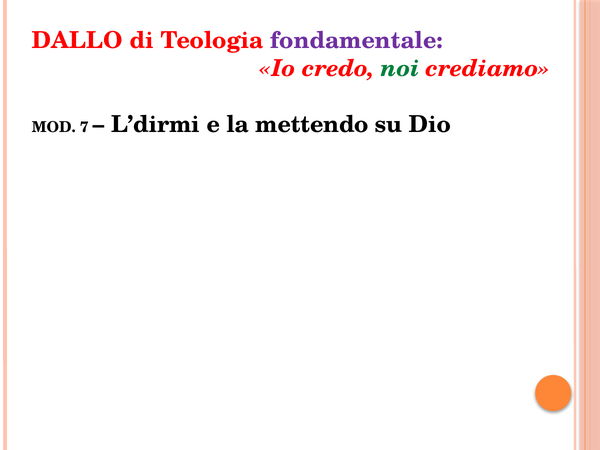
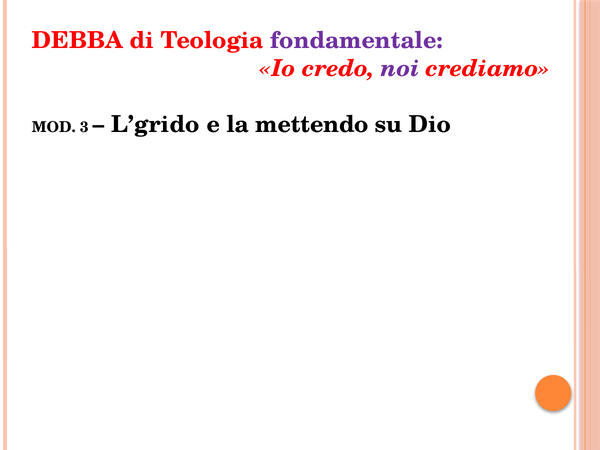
DALLO: DALLO -> DEBBA
noi colour: green -> purple
7: 7 -> 3
L’dirmi: L’dirmi -> L’grido
